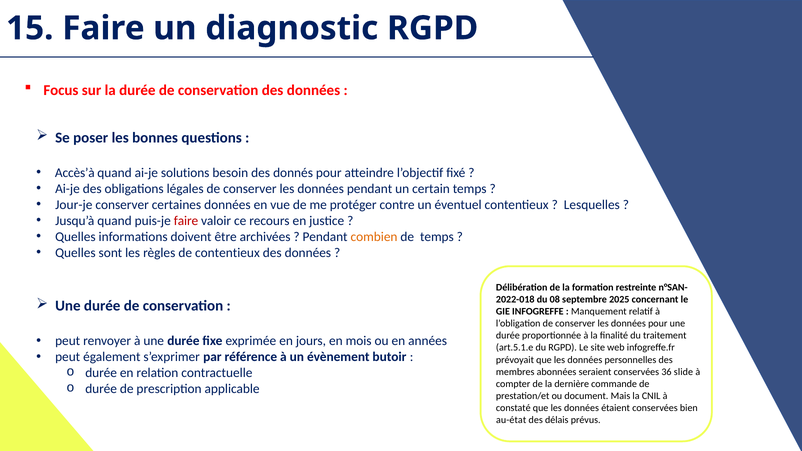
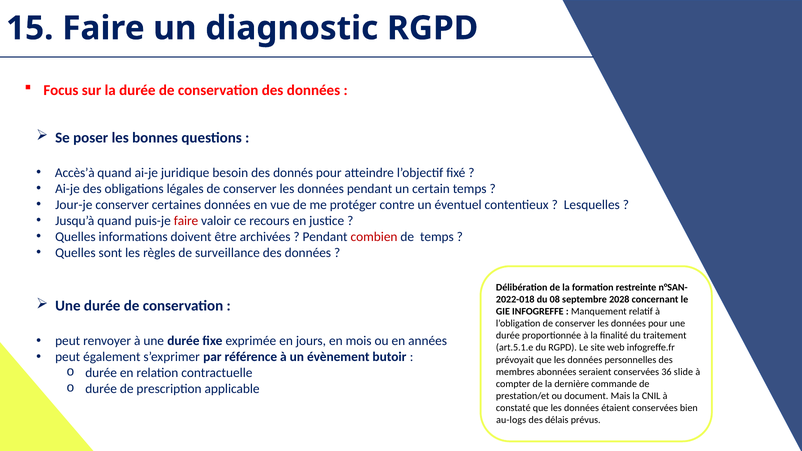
solutions: solutions -> juridique
combien colour: orange -> red
de contentieux: contentieux -> surveillance
2025: 2025 -> 2028
au-état: au-état -> au-logs
